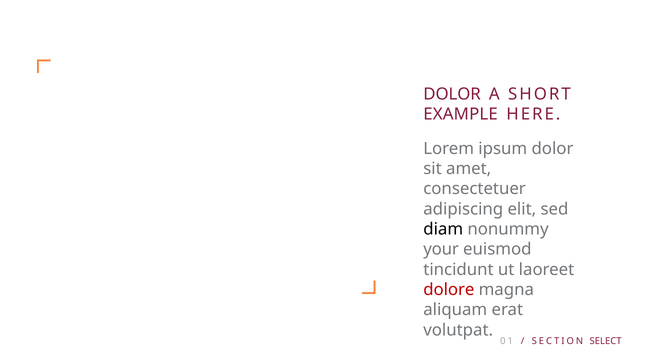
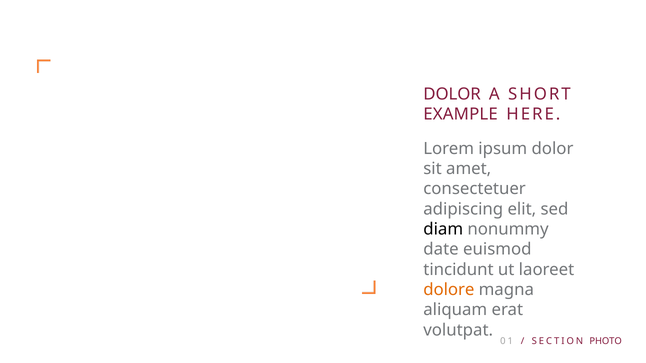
your: your -> date
dolore colour: red -> orange
SELECT: SELECT -> PHOTO
